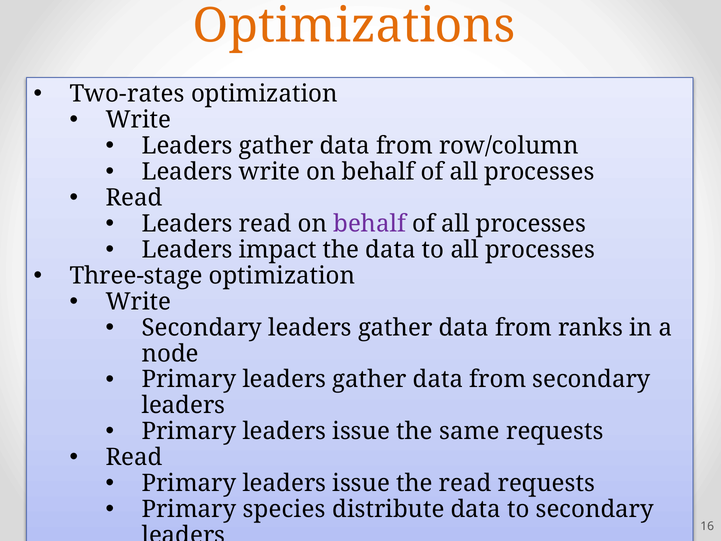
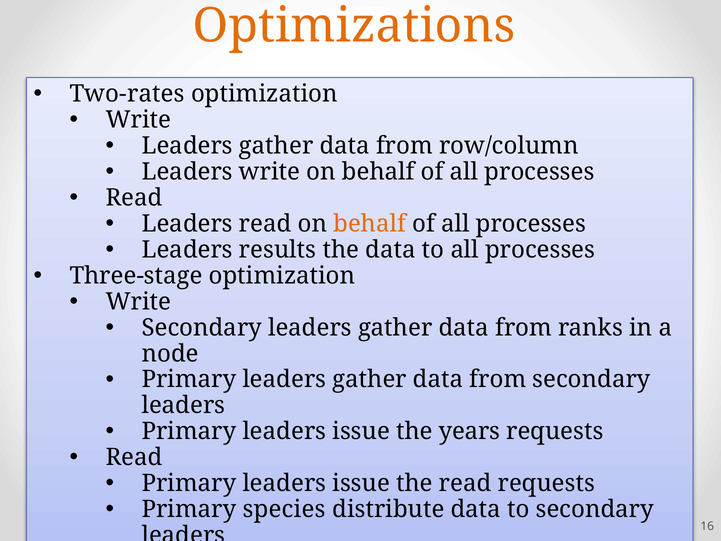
behalf at (370, 224) colour: purple -> orange
impact: impact -> results
same: same -> years
